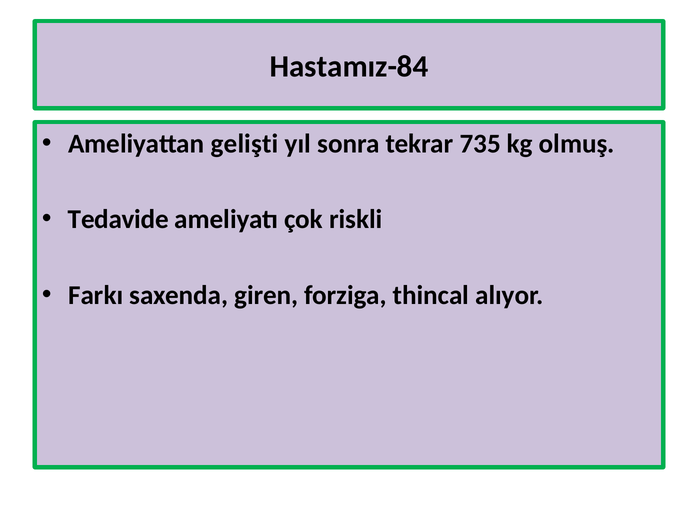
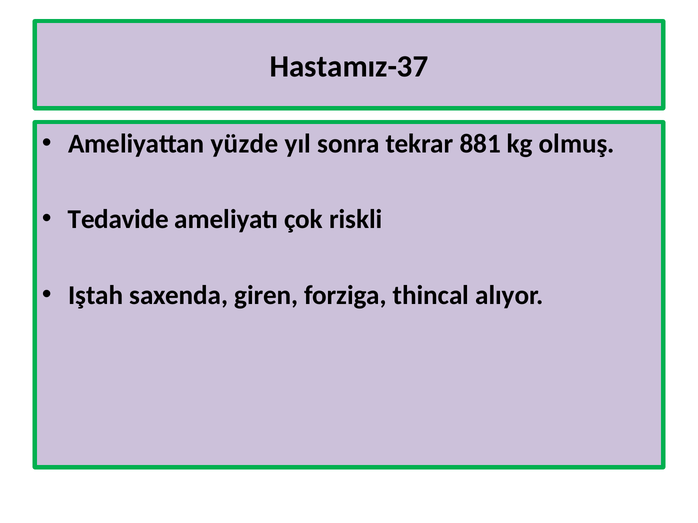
Hastamız-84: Hastamız-84 -> Hastamız-37
gelişti: gelişti -> yüzde
735: 735 -> 881
Farkı: Farkı -> Iştah
